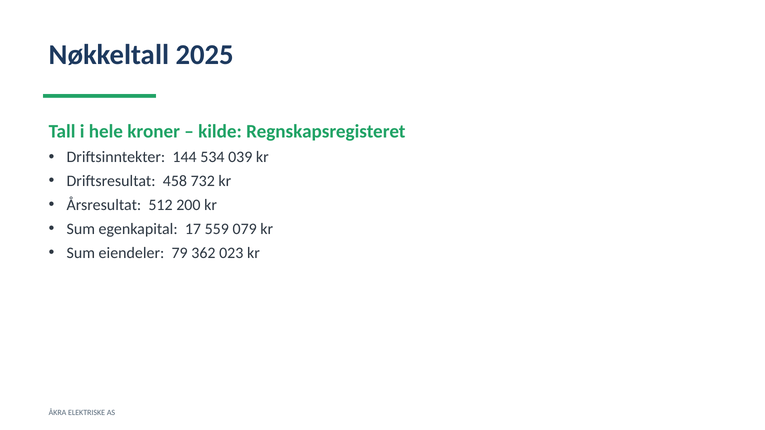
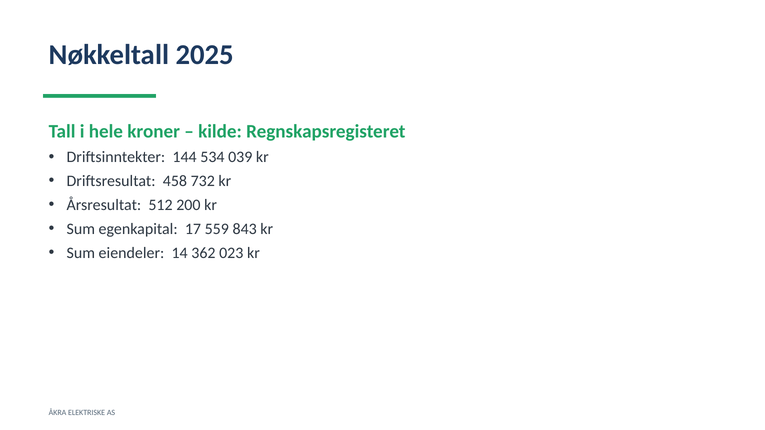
079: 079 -> 843
79: 79 -> 14
